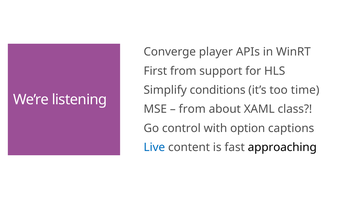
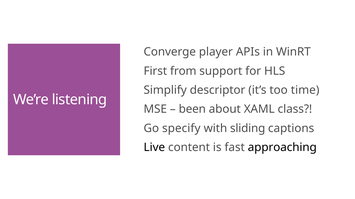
conditions: conditions -> descriptor
from at (192, 110): from -> been
control: control -> specify
option: option -> sliding
Live colour: blue -> black
